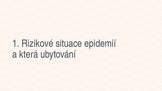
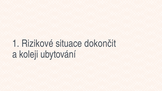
epidemií: epidemií -> dokončit
která: která -> koleji
